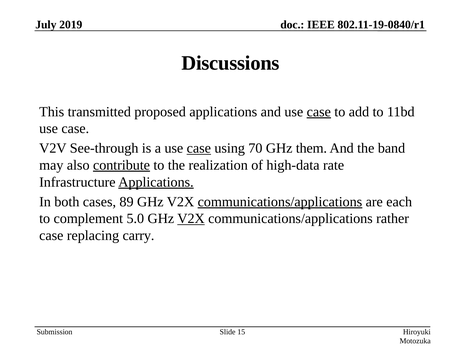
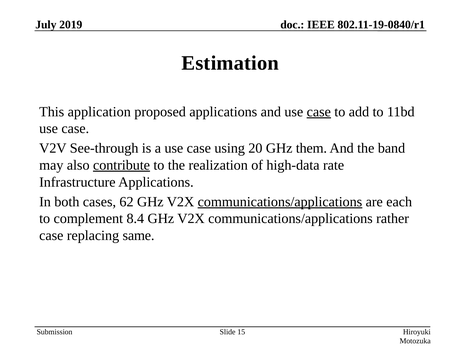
Discussions: Discussions -> Estimation
transmitted: transmitted -> application
case at (199, 148) underline: present -> none
70: 70 -> 20
Applications at (156, 182) underline: present -> none
89: 89 -> 62
5.0: 5.0 -> 8.4
V2X at (191, 219) underline: present -> none
carry: carry -> same
